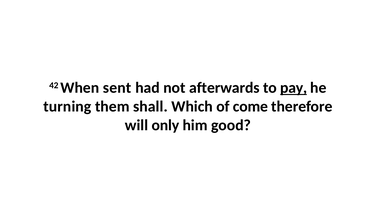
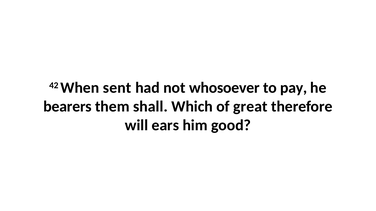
afterwards: afterwards -> whosoever
pay underline: present -> none
turning: turning -> bearers
come: come -> great
only: only -> ears
